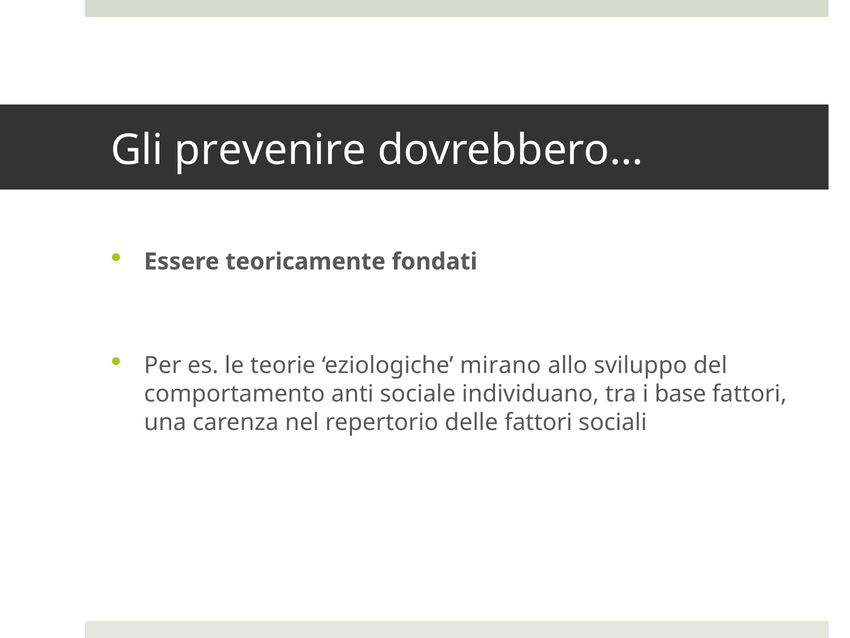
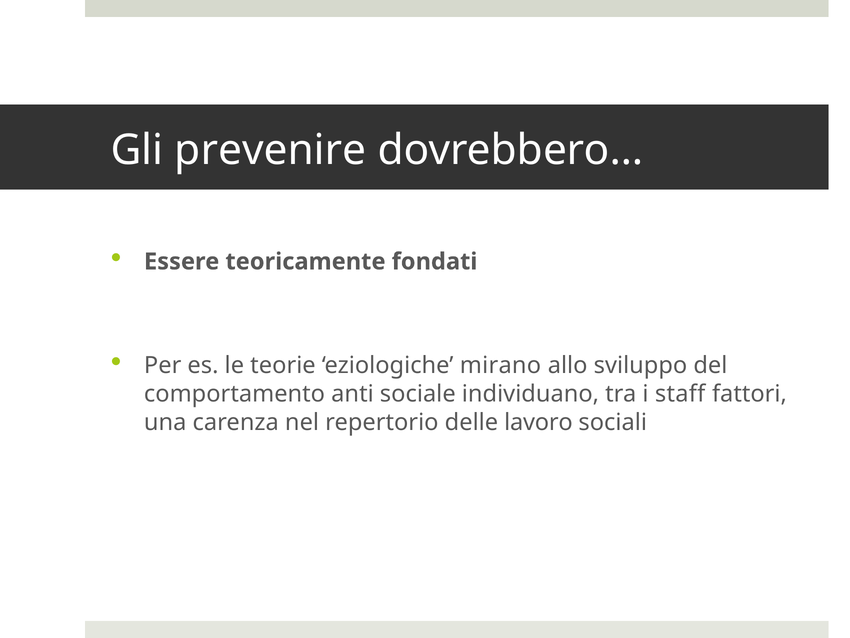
base: base -> staff
delle fattori: fattori -> lavoro
